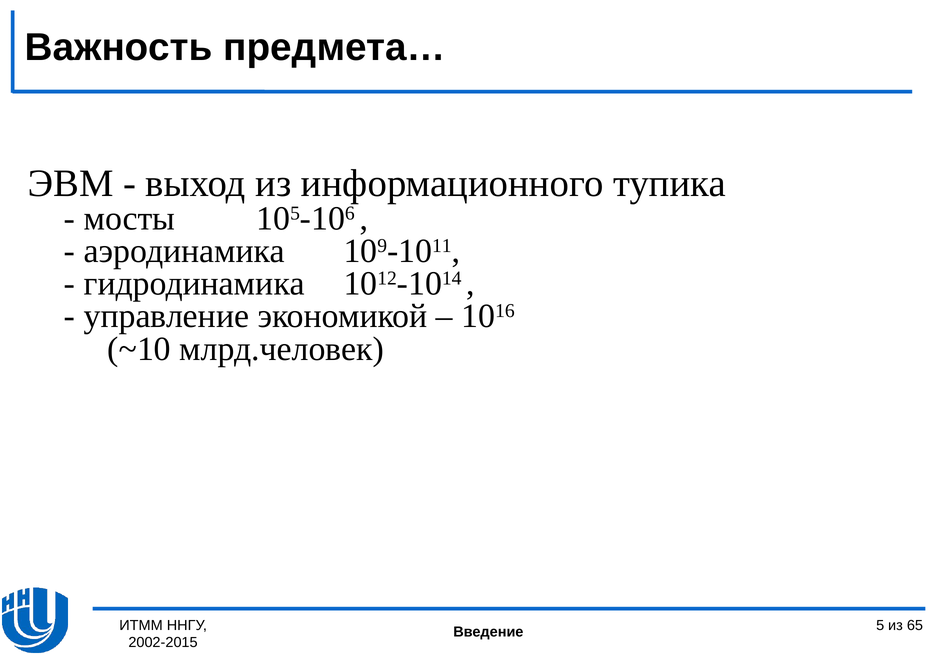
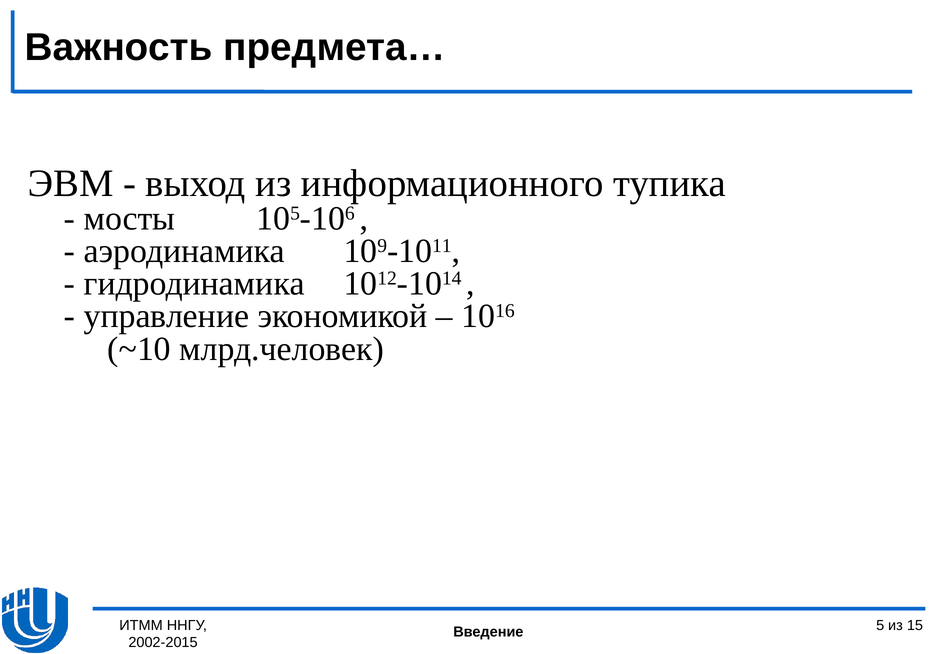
65: 65 -> 15
